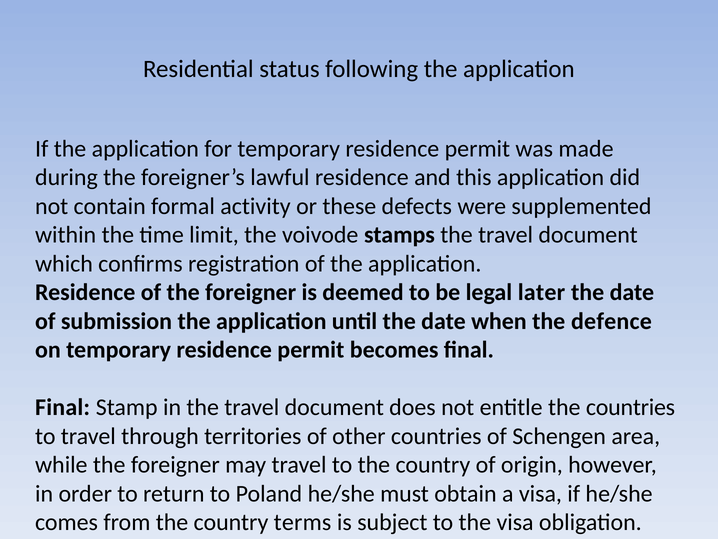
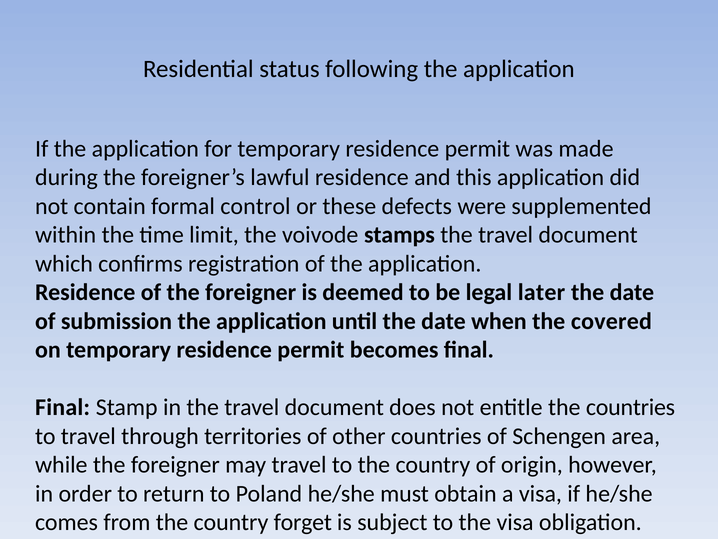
activity: activity -> control
defence: defence -> covered
terms: terms -> forget
